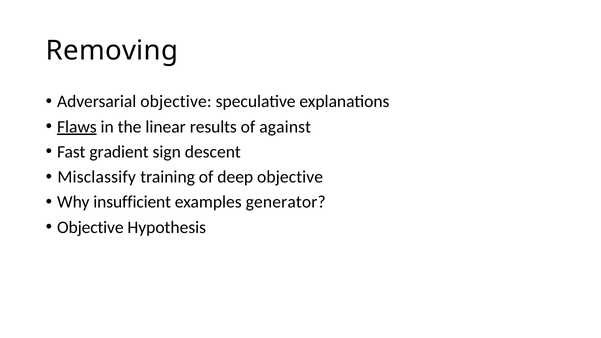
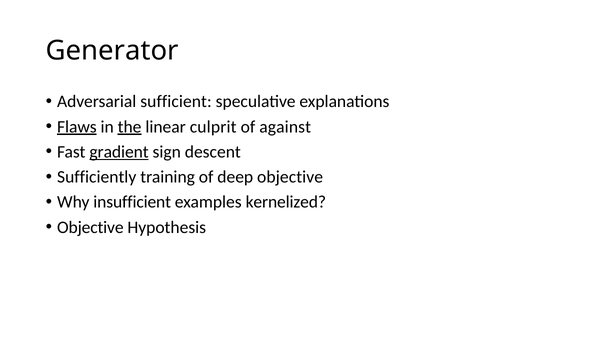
Removing: Removing -> Generator
Adversarial objective: objective -> sufficient
the underline: none -> present
results: results -> culprit
gradient underline: none -> present
Misclassify: Misclassify -> Sufficiently
generator: generator -> kernelized
